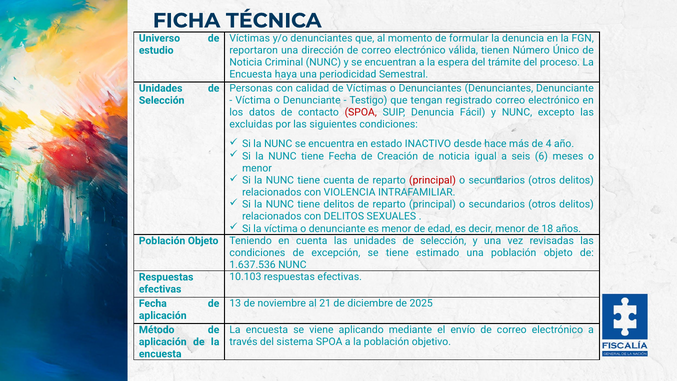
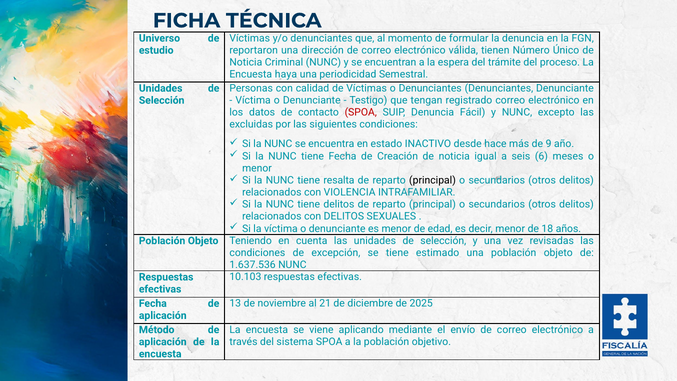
4: 4 -> 9
tiene cuenta: cuenta -> resalta
principal at (432, 180) colour: red -> black
